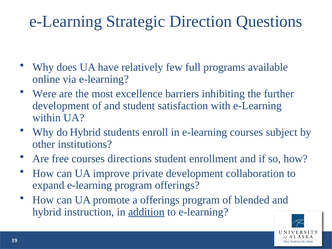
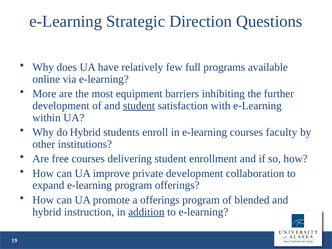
Were: Were -> More
excellence: excellence -> equipment
student at (139, 106) underline: none -> present
subject: subject -> faculty
directions: directions -> delivering
